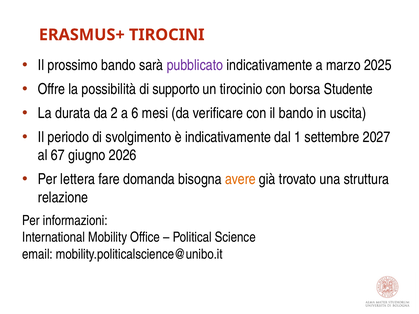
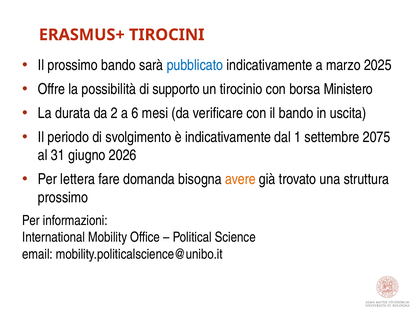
pubblicato colour: purple -> blue
Studente: Studente -> Ministero
2027: 2027 -> 2075
67: 67 -> 31
relazione at (63, 198): relazione -> prossimo
